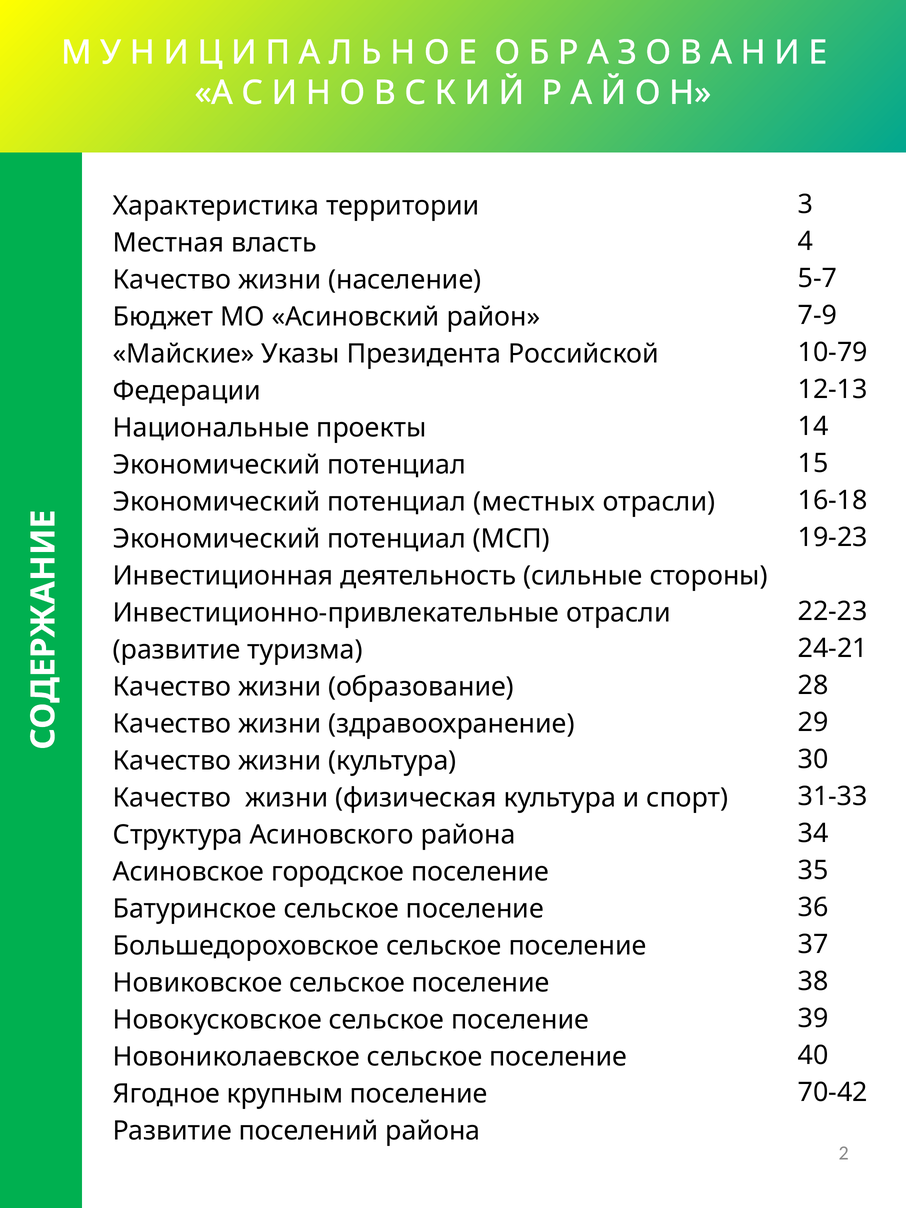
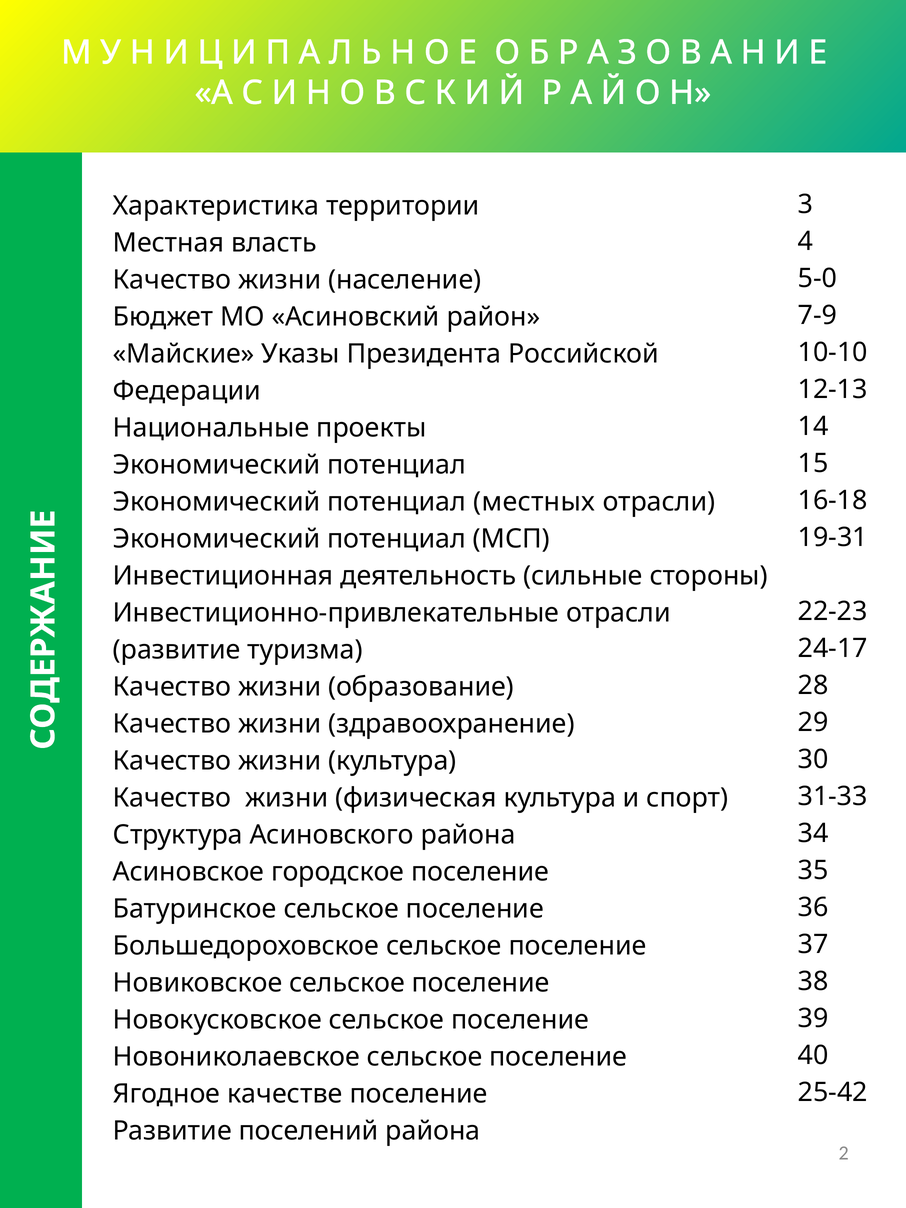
5-7: 5-7 -> 5-0
10-79: 10-79 -> 10-10
19-23: 19-23 -> 19-31
24-21: 24-21 -> 24-17
70-42: 70-42 -> 25-42
крупным: крупным -> качестве
